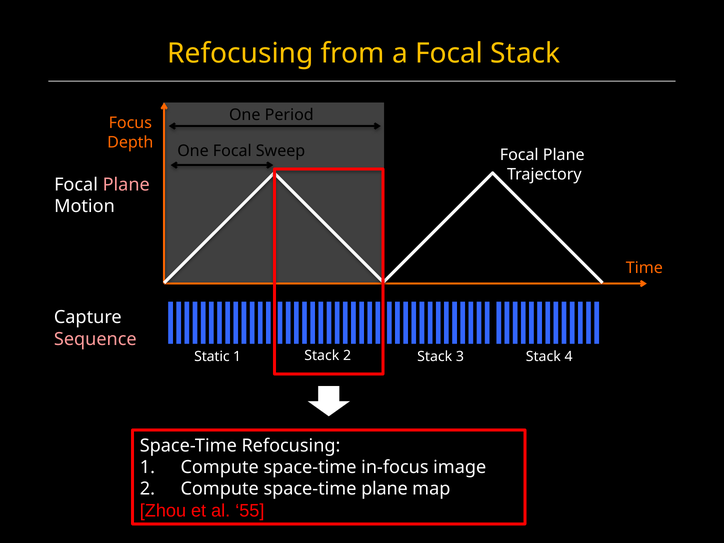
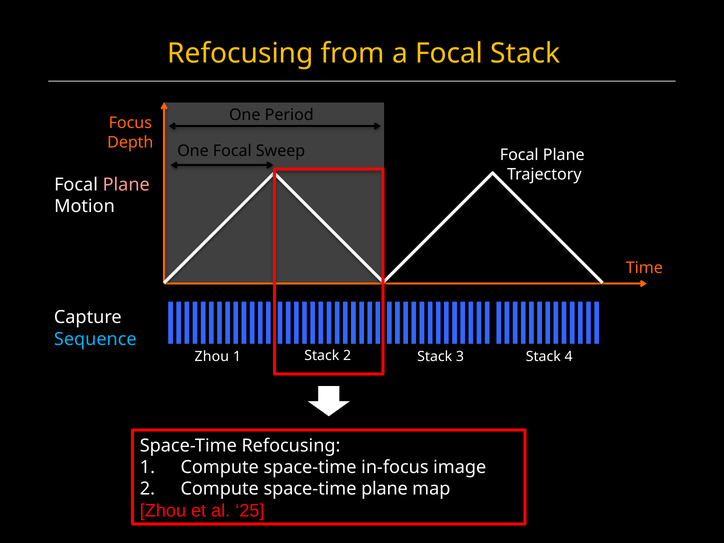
Sequence colour: pink -> light blue
Static at (212, 357): Static -> Zhou
55: 55 -> 25
